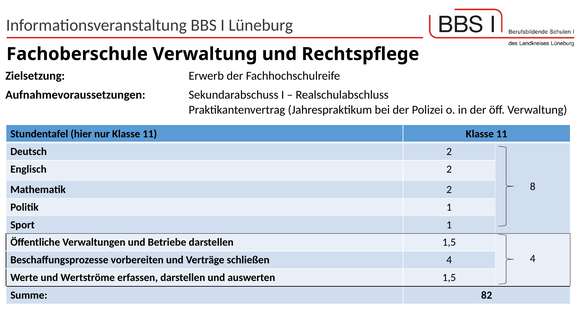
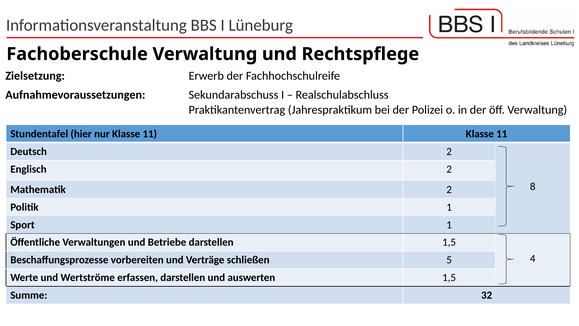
schließen 4: 4 -> 5
82: 82 -> 32
